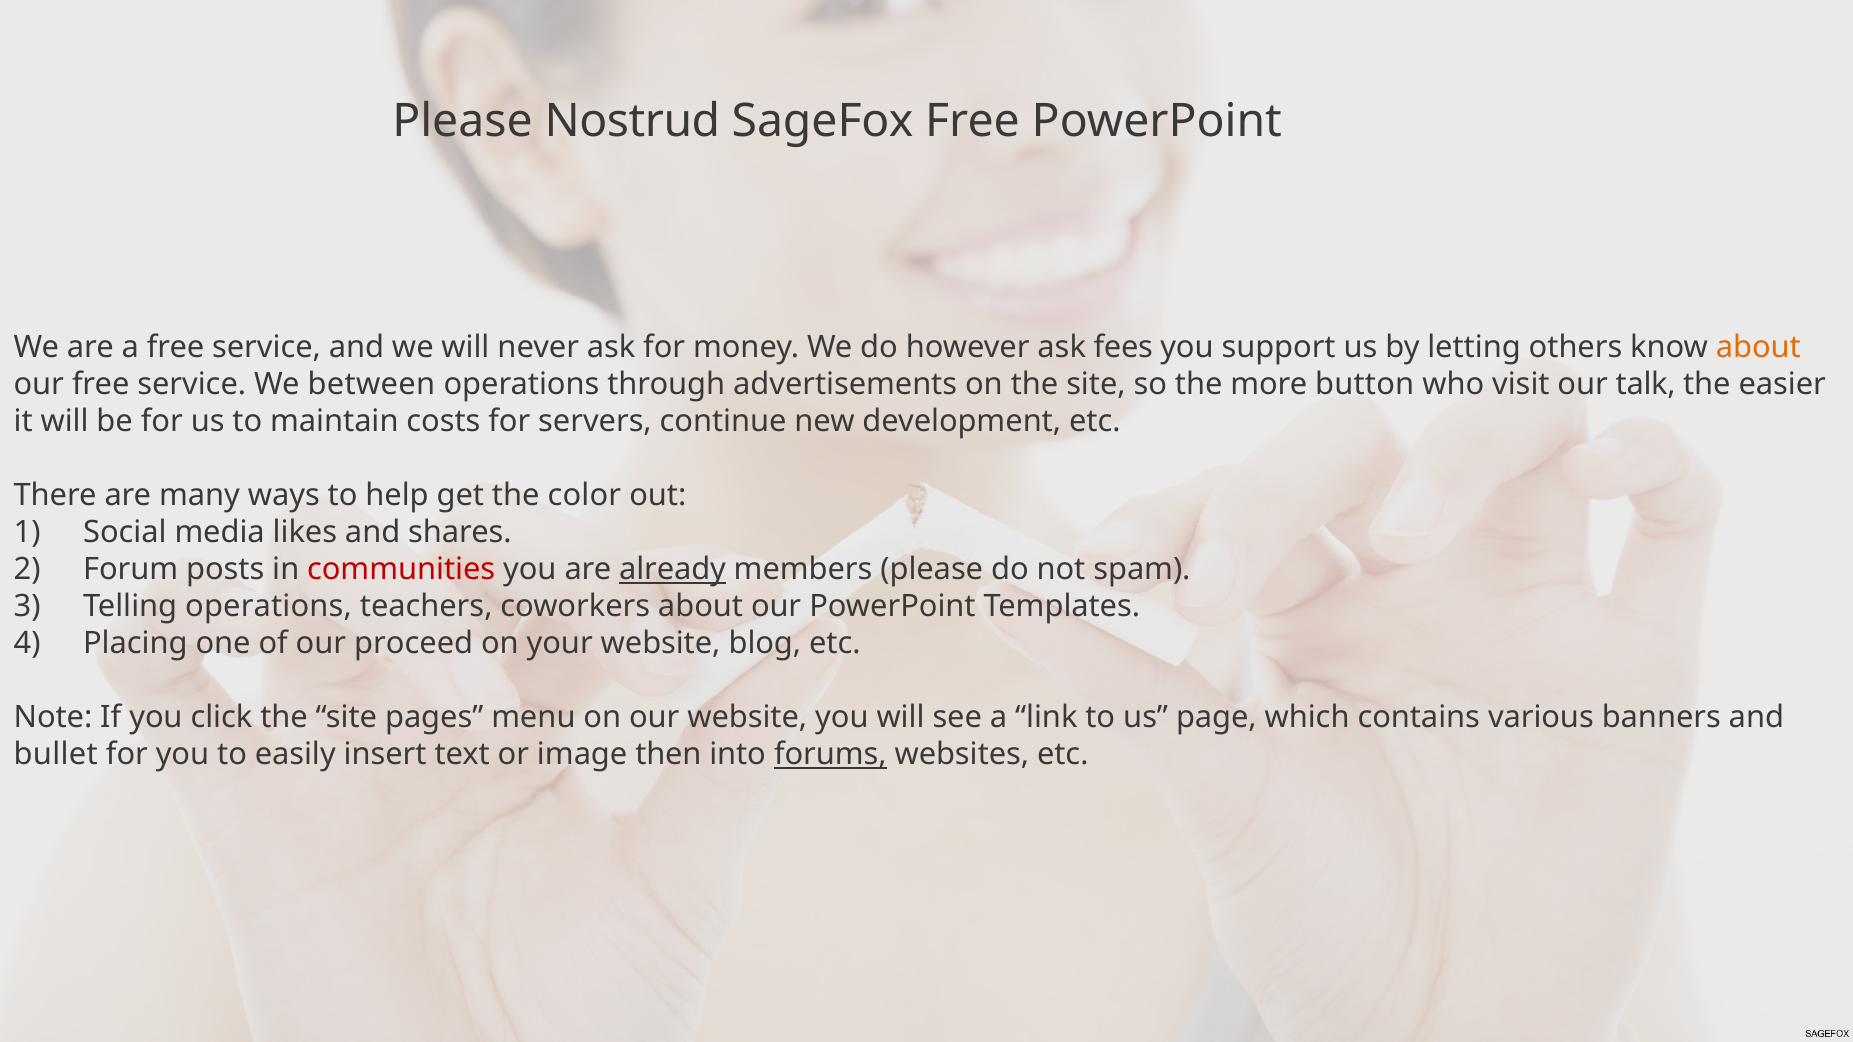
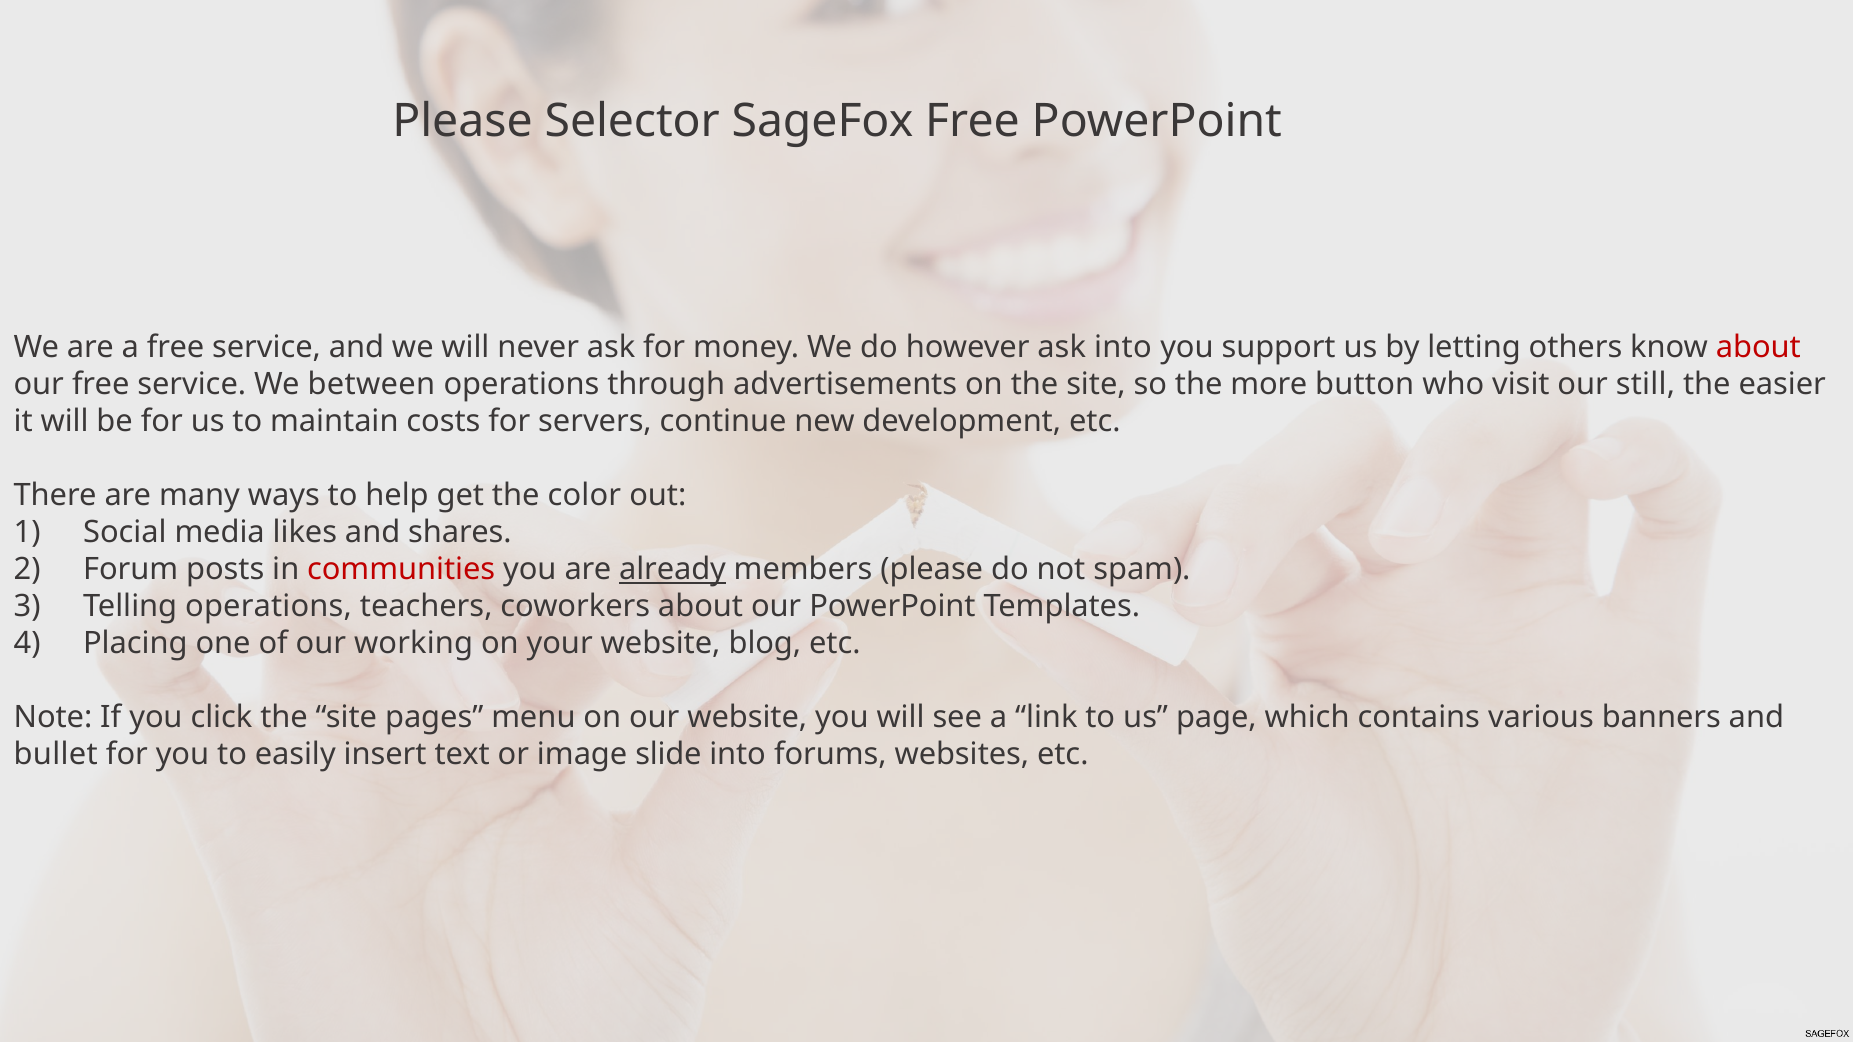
Nostrud: Nostrud -> Selector
ask fees: fees -> into
about at (1758, 347) colour: orange -> red
talk: talk -> still
proceed: proceed -> working
then: then -> slide
forums underline: present -> none
